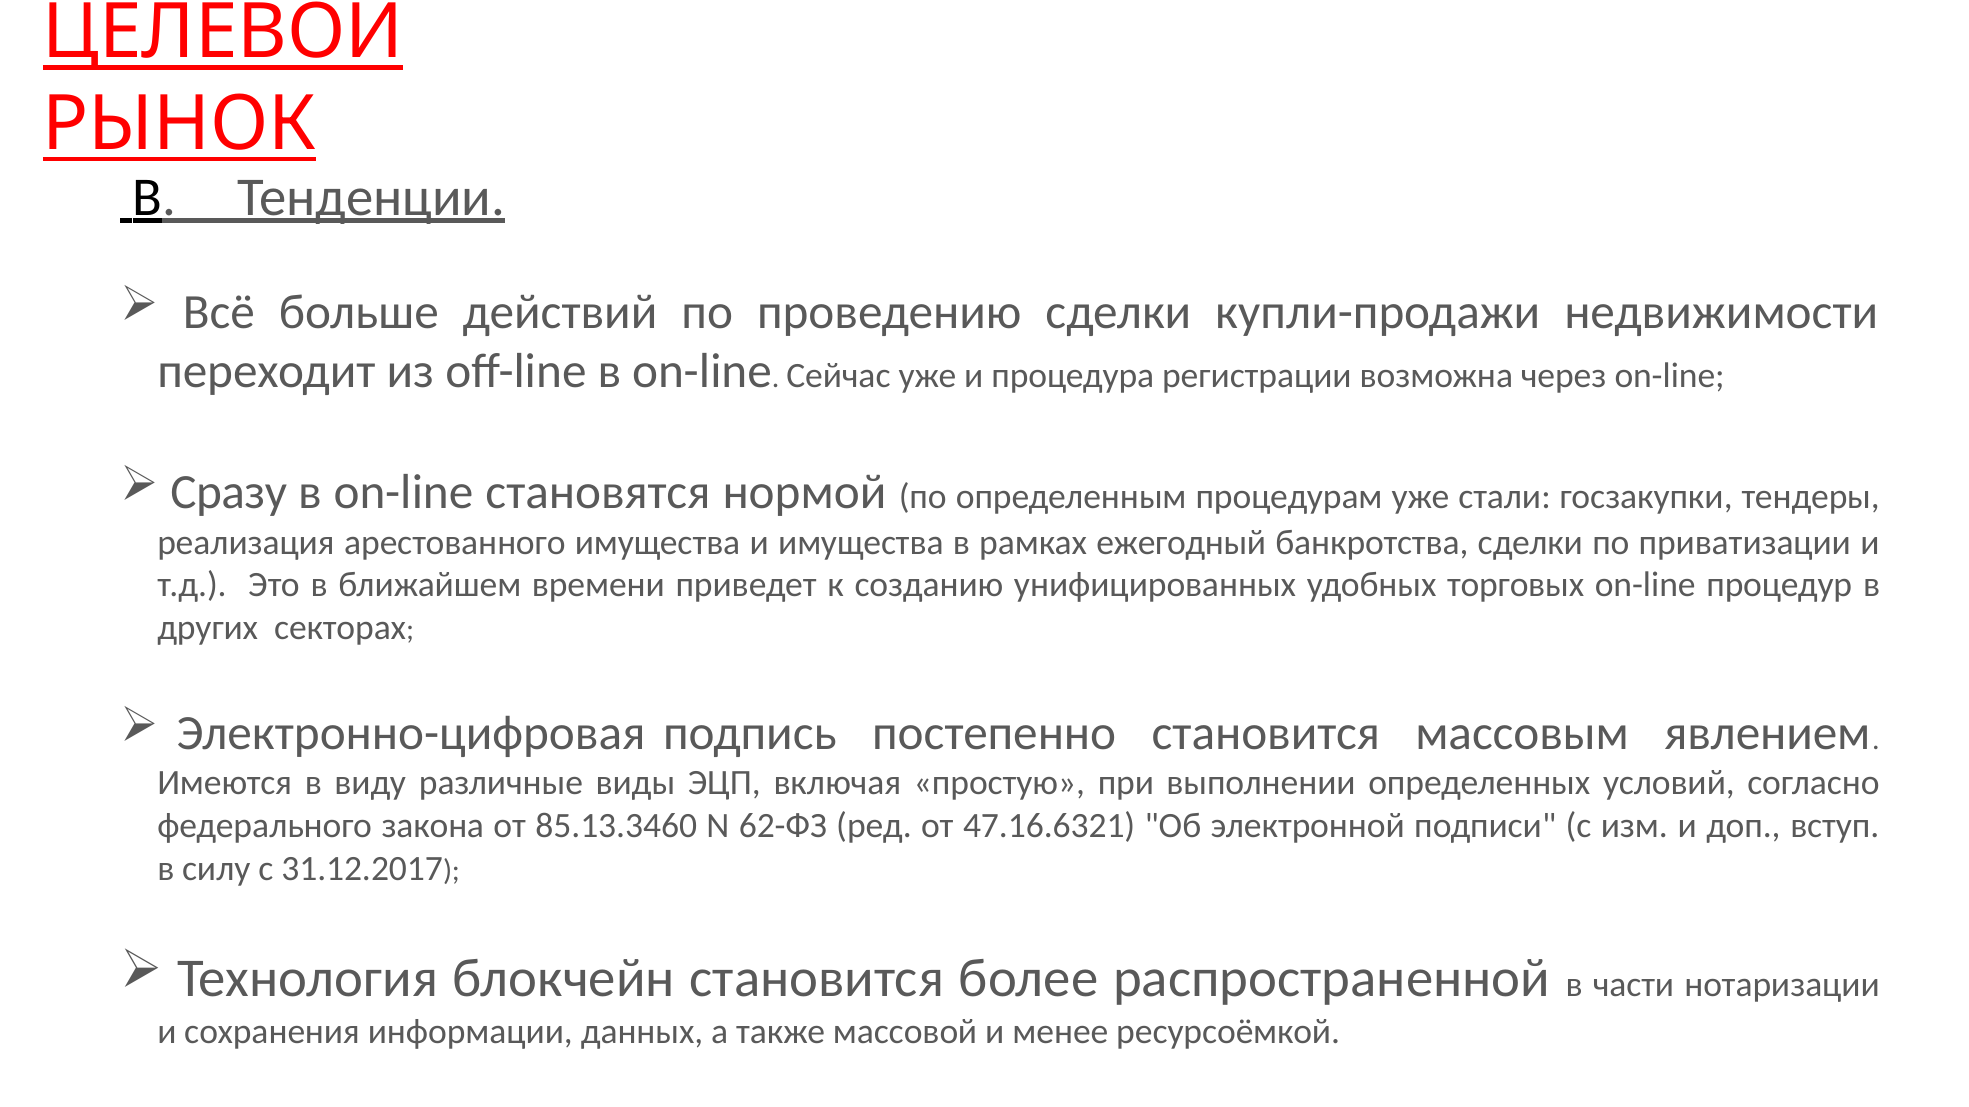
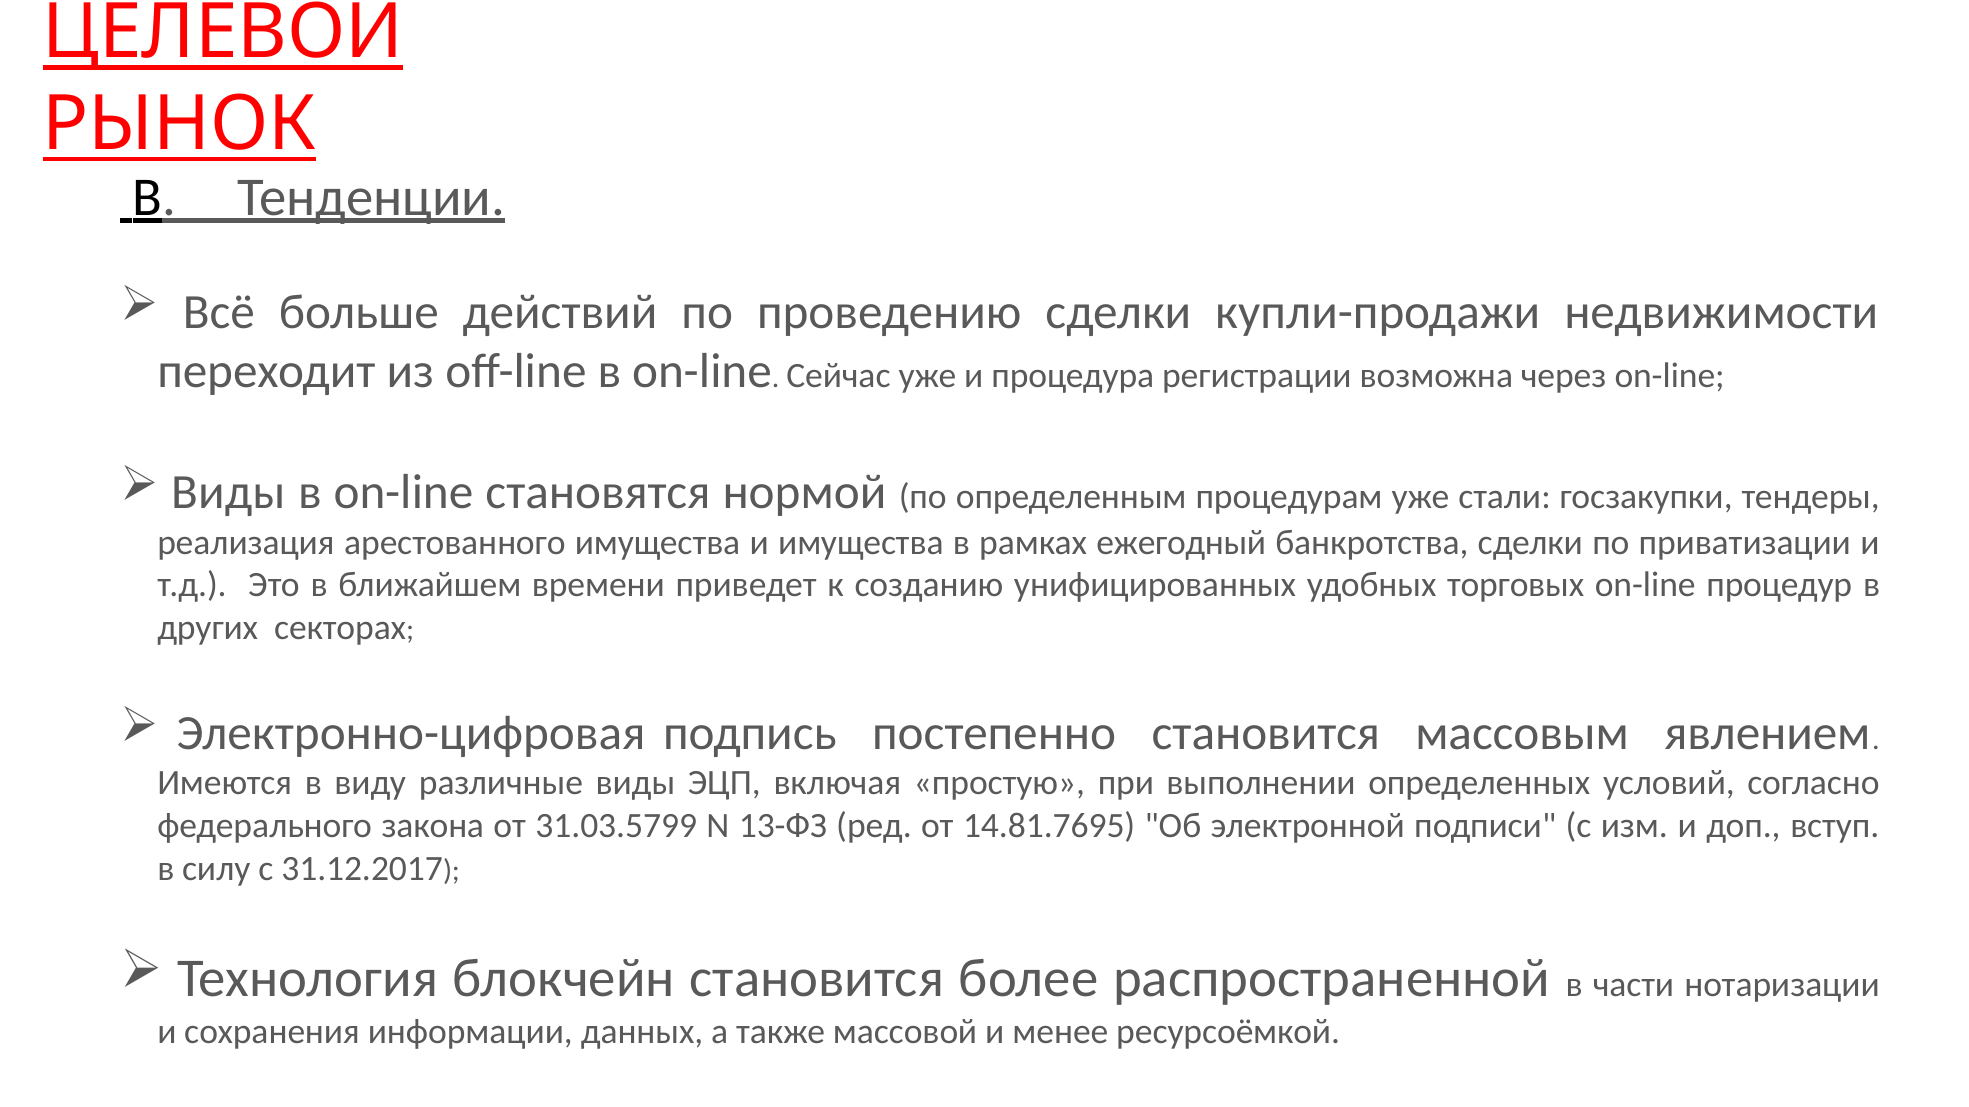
Сразу at (229, 493): Сразу -> Виды
85.13.3460: 85.13.3460 -> 31.03.5799
62-ФЗ: 62-ФЗ -> 13-ФЗ
47.16.6321: 47.16.6321 -> 14.81.7695
